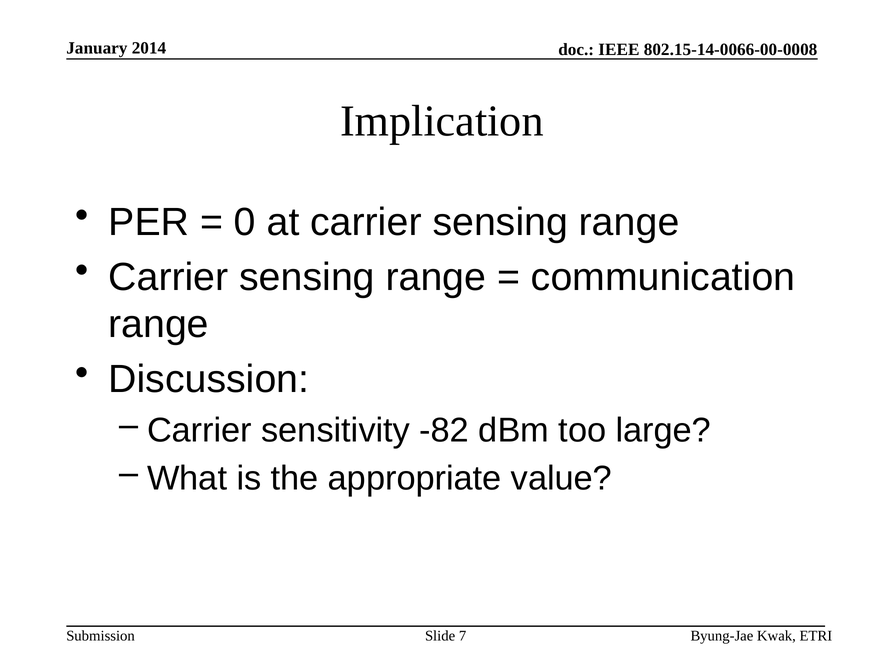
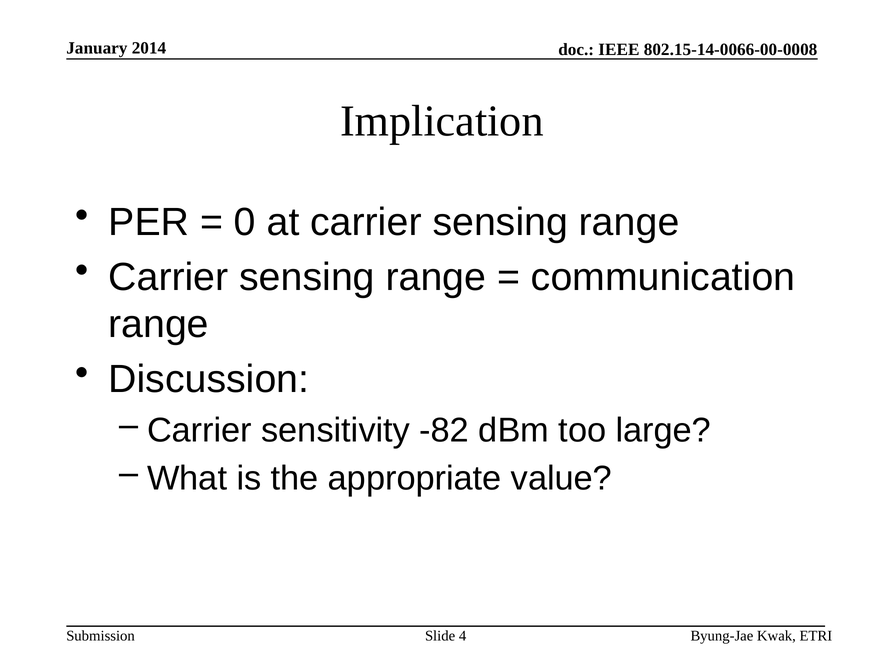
7: 7 -> 4
